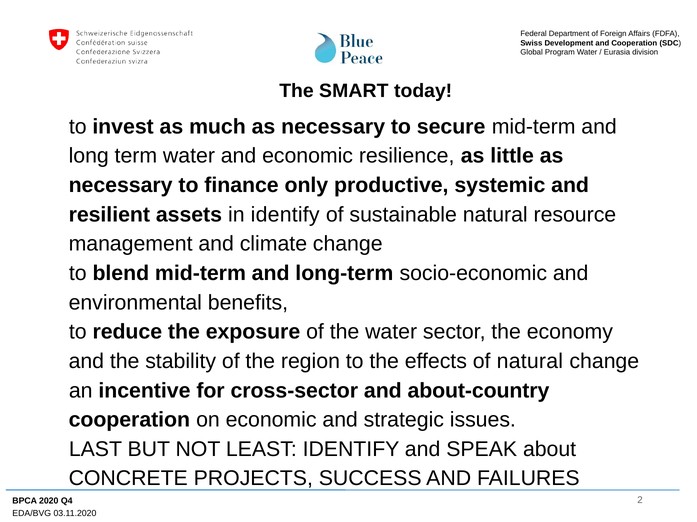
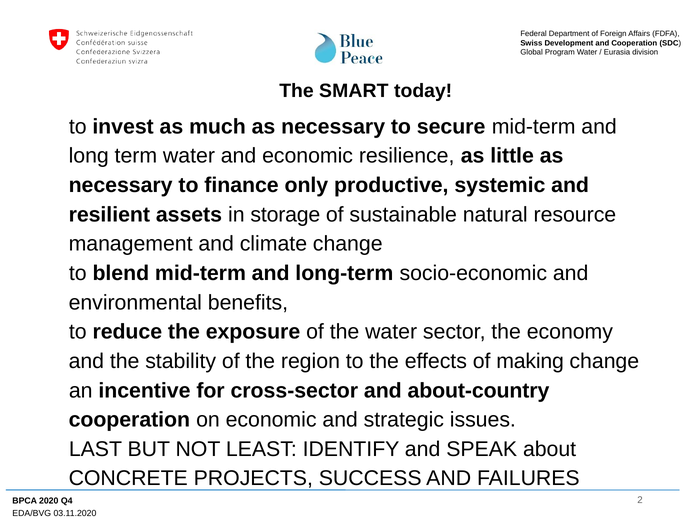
in identify: identify -> storage
of natural: natural -> making
